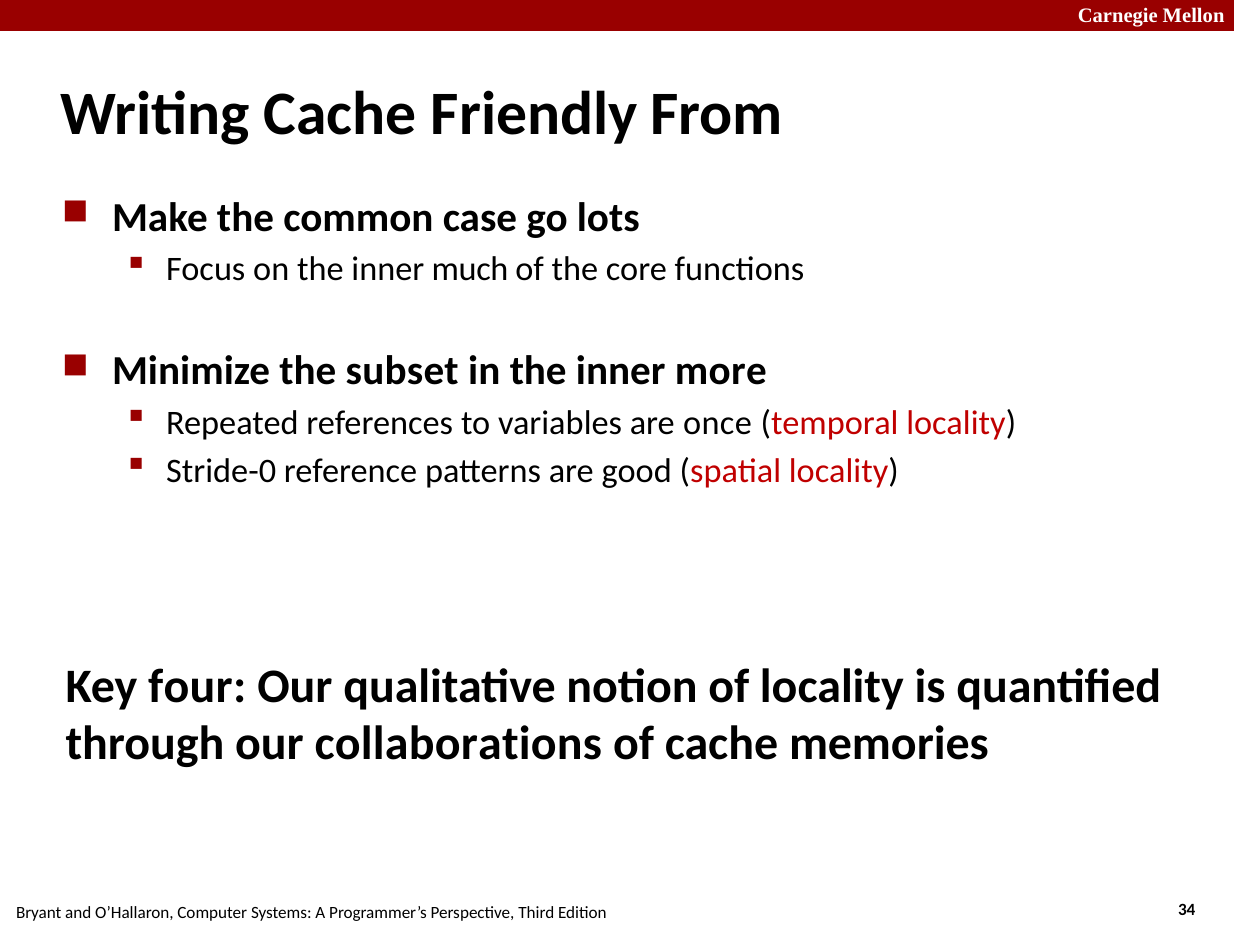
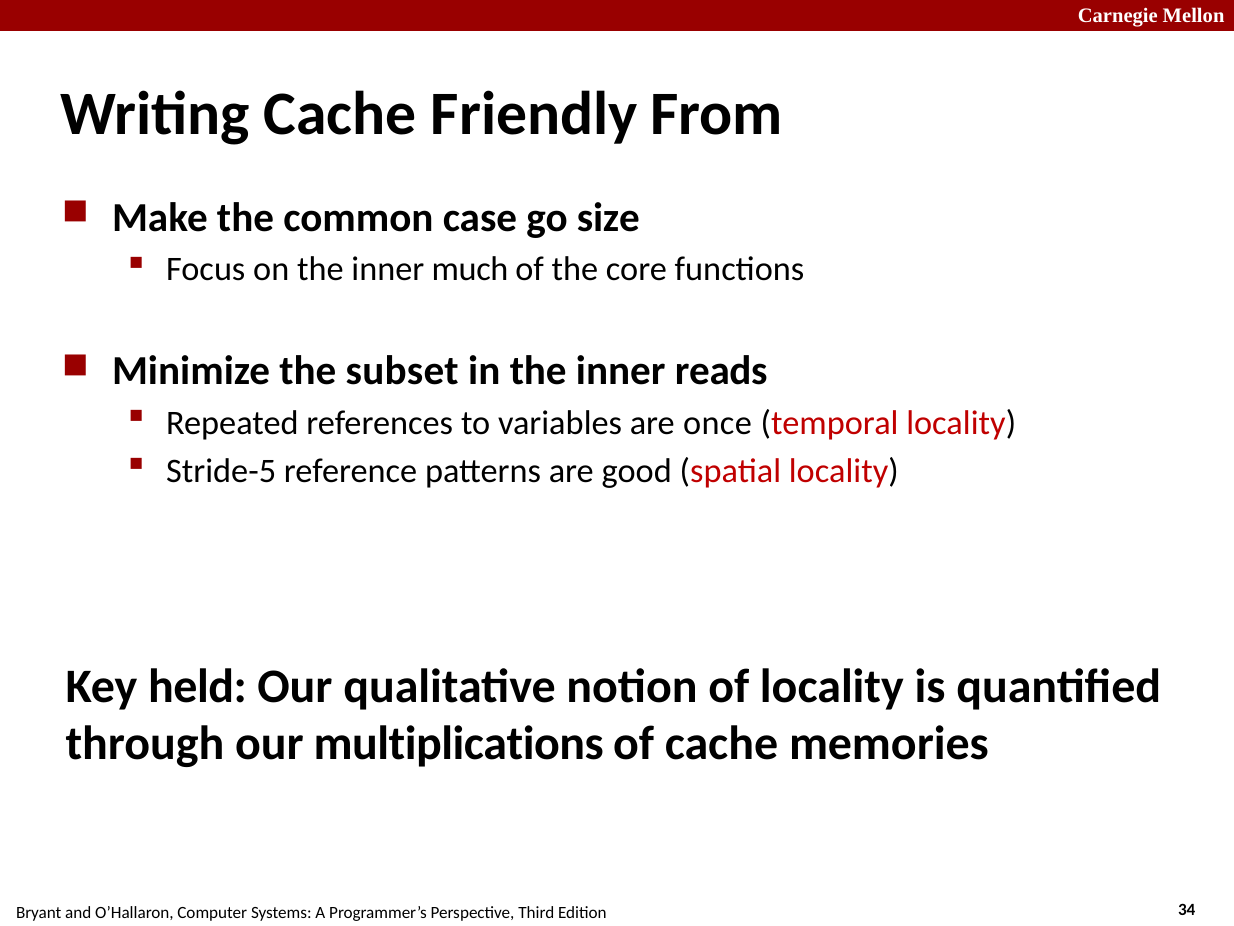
lots: lots -> size
more: more -> reads
Stride-0: Stride-0 -> Stride-5
four: four -> held
collaborations: collaborations -> multiplications
